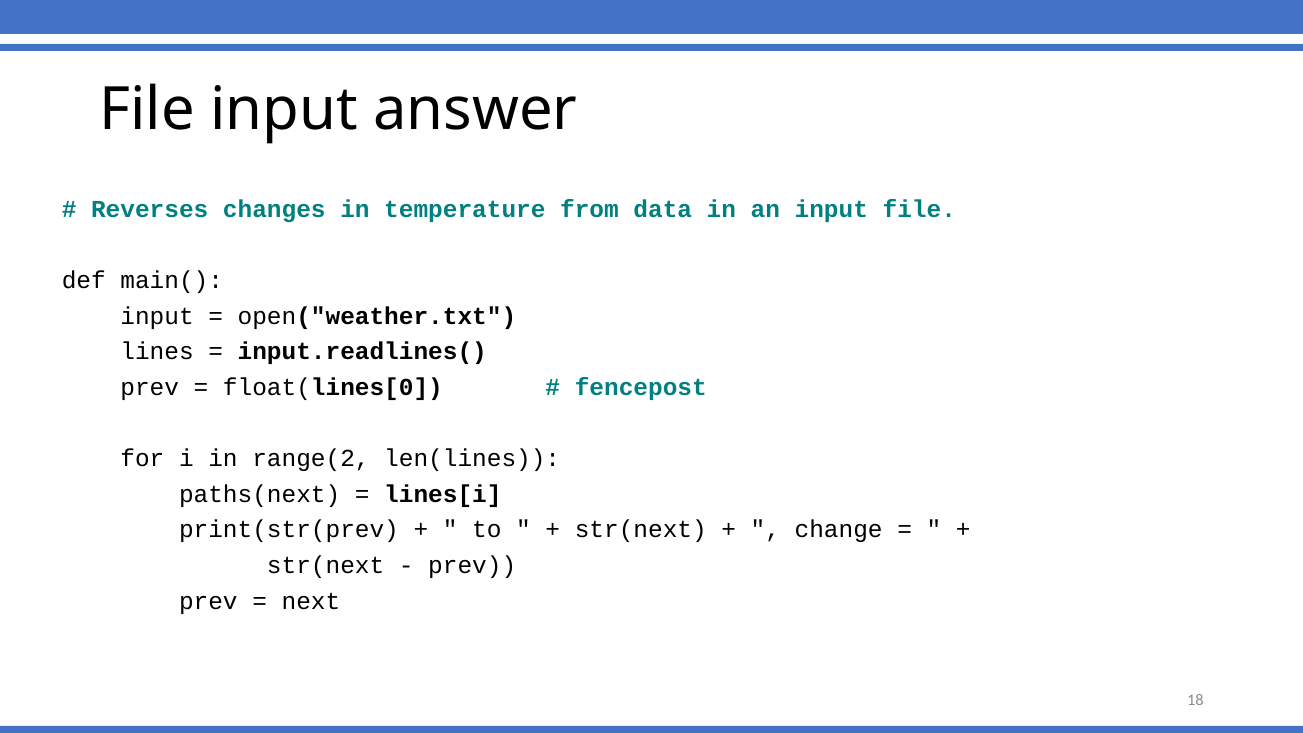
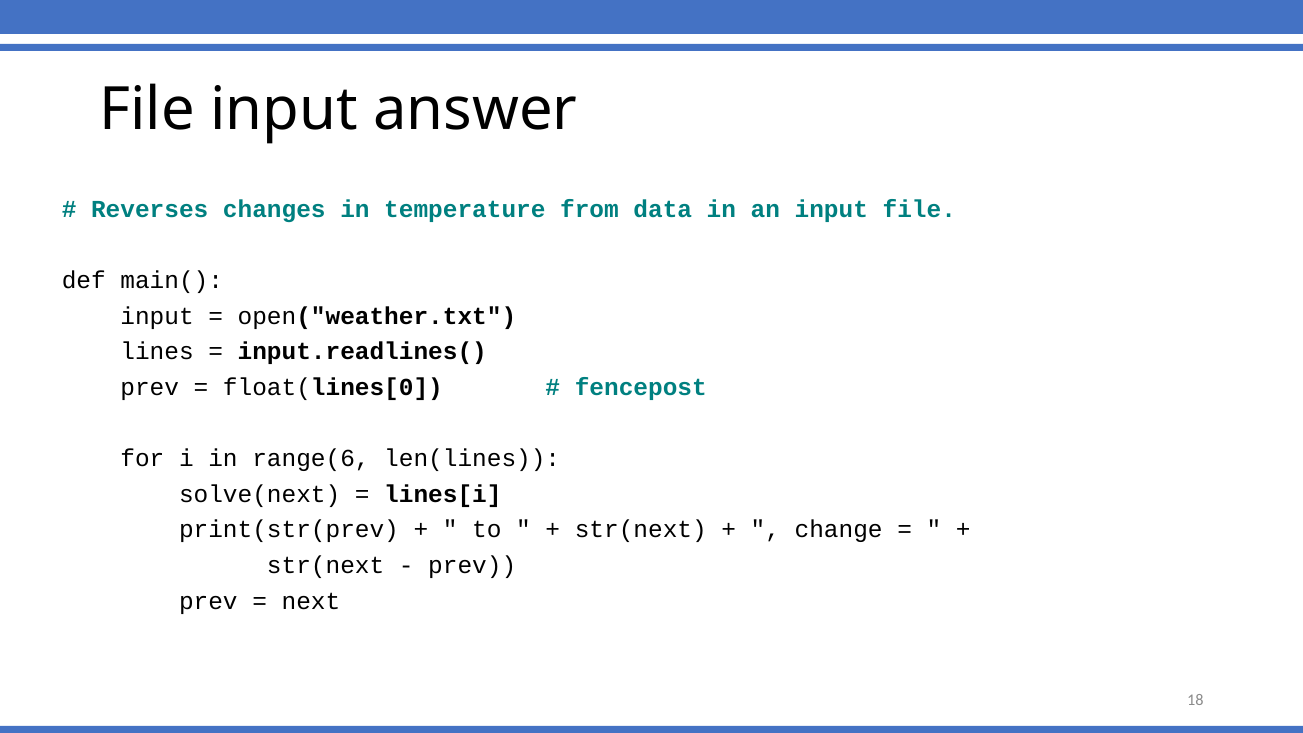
range(2: range(2 -> range(6
paths(next: paths(next -> solve(next
